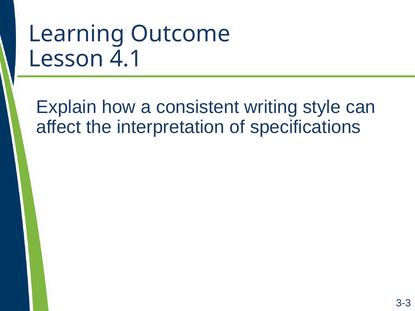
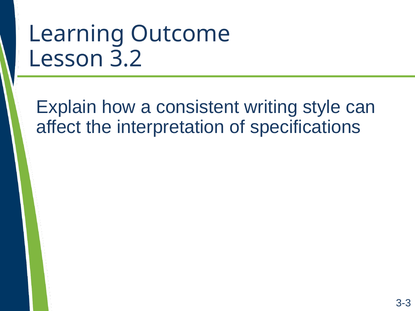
4.1: 4.1 -> 3.2
